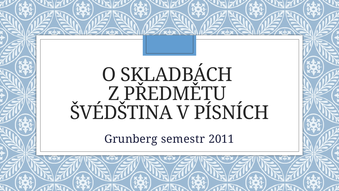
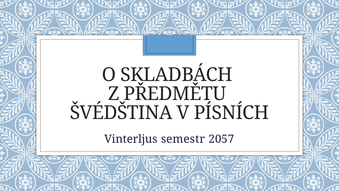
Grunberg: Grunberg -> Vinterljus
2011: 2011 -> 2057
